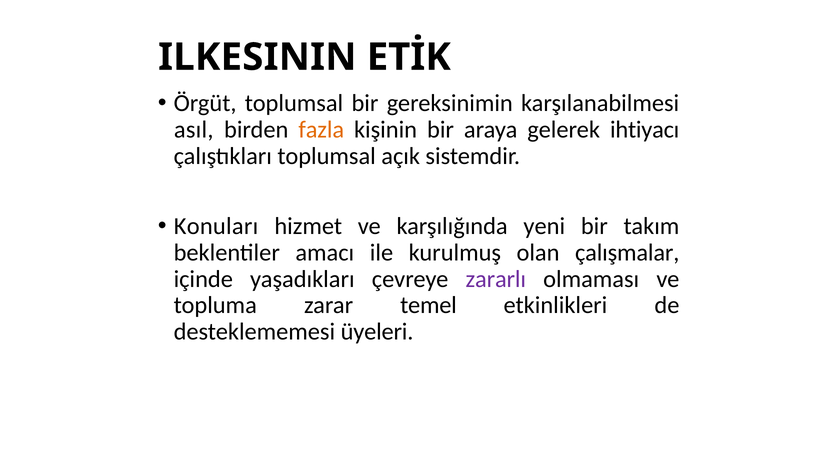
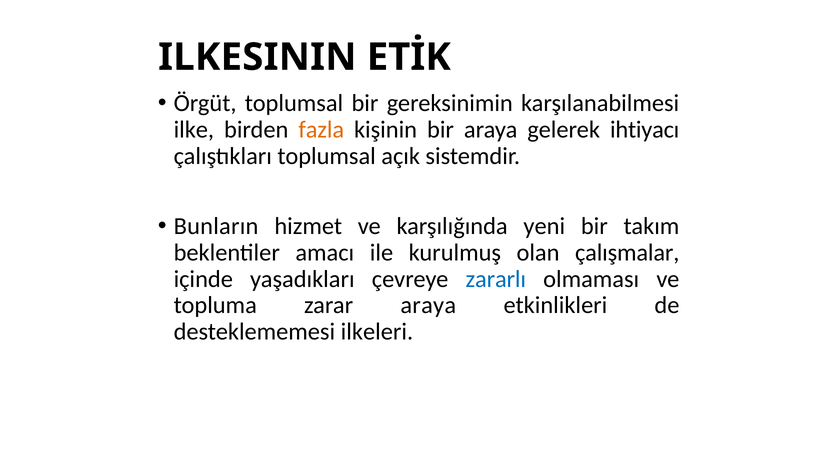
asıl: asıl -> ilke
Konuları: Konuları -> Bunların
zararlı colour: purple -> blue
zarar temel: temel -> araya
üyeleri: üyeleri -> ilkeleri
